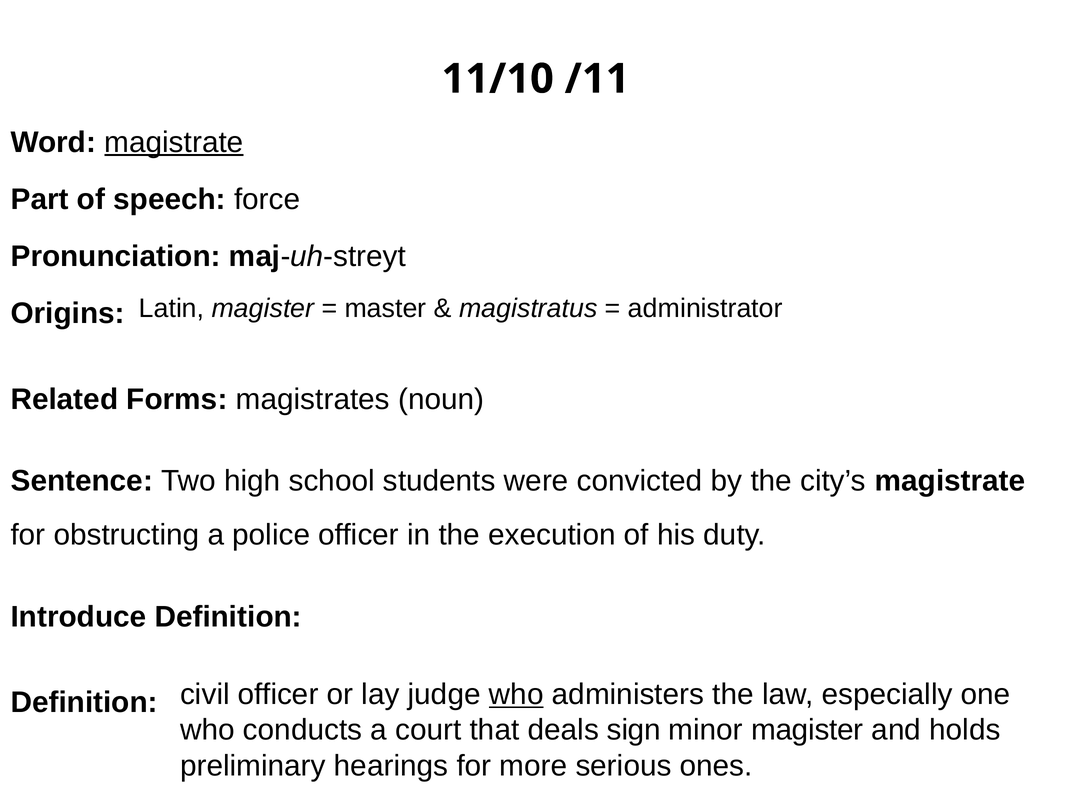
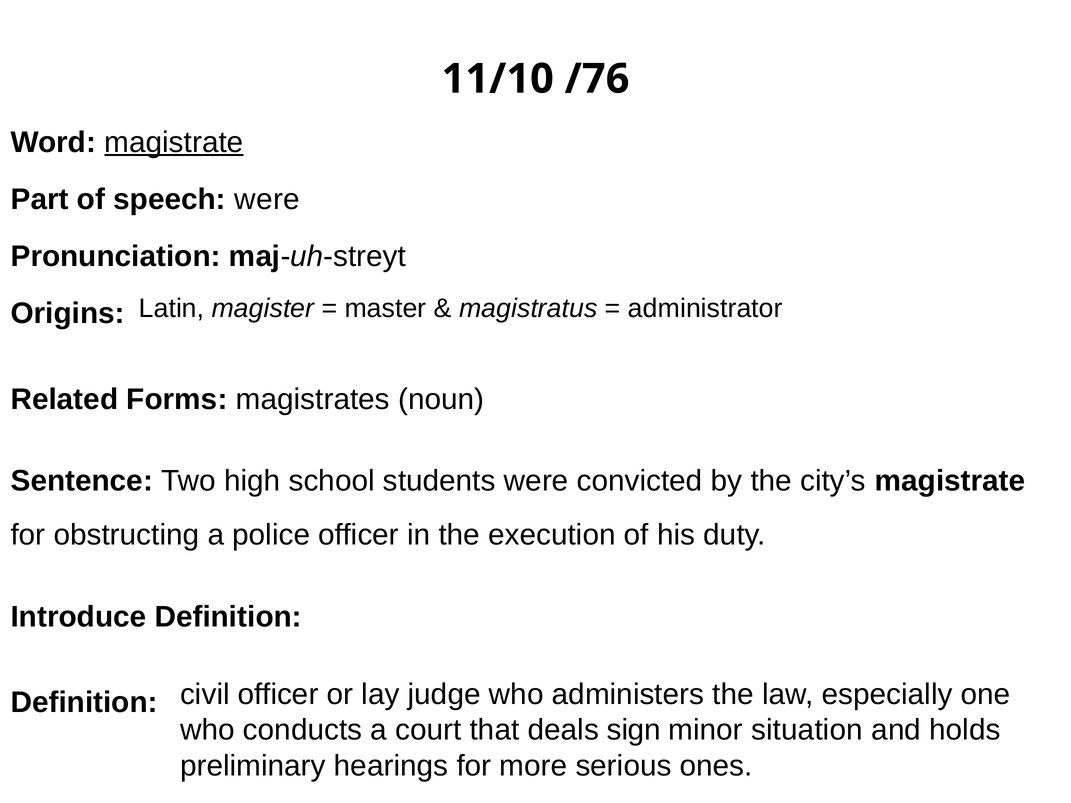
/11: /11 -> /76
speech force: force -> were
who at (516, 695) underline: present -> none
minor magister: magister -> situation
